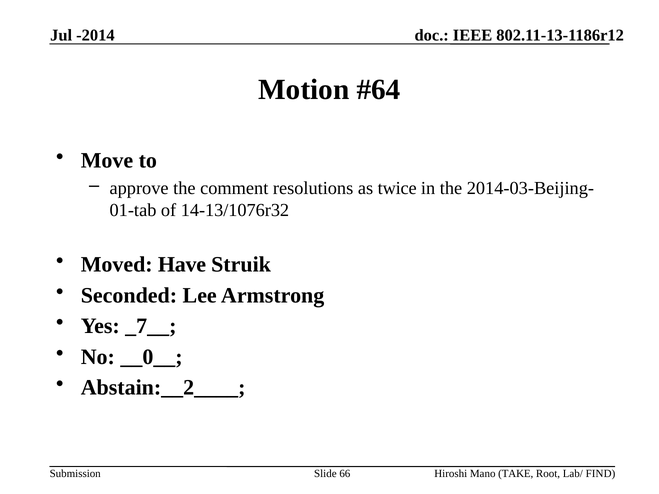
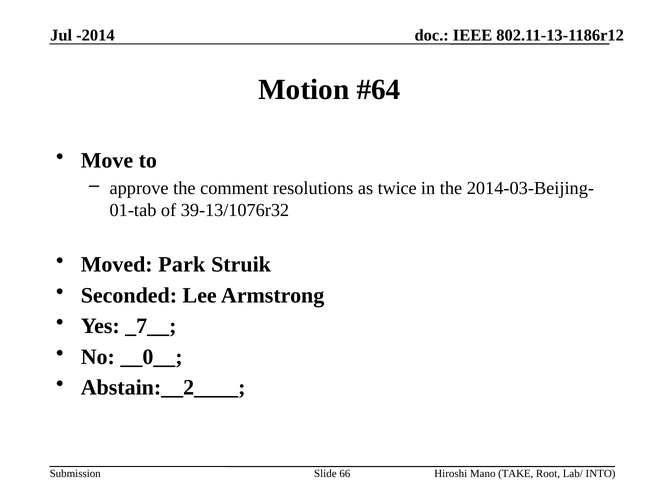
14-13/1076r32: 14-13/1076r32 -> 39-13/1076r32
Have: Have -> Park
FIND: FIND -> INTO
